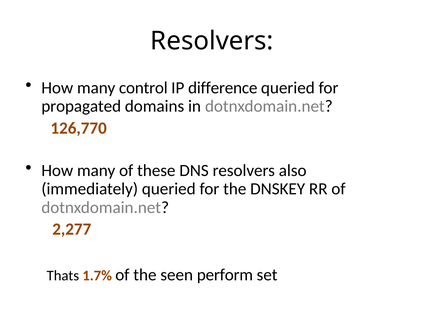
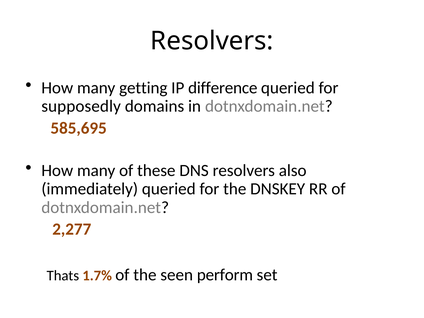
control: control -> getting
propagated: propagated -> supposedly
126,770: 126,770 -> 585,695
